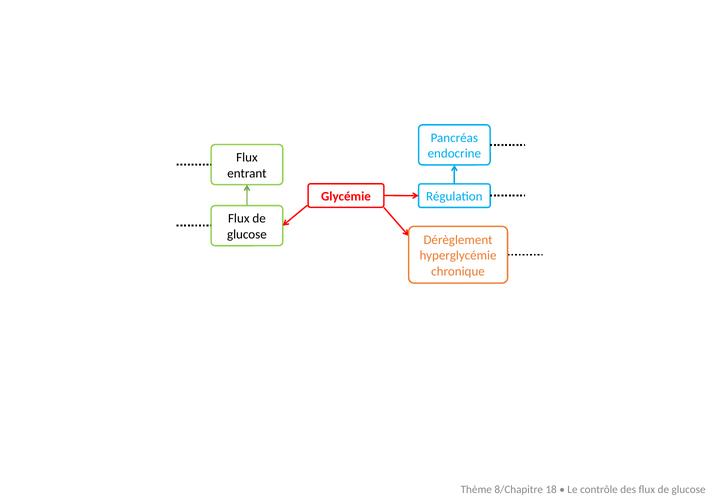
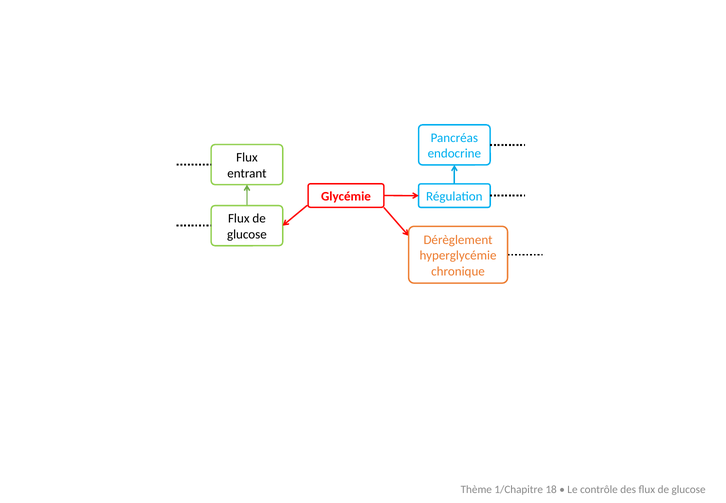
8/Chapitre: 8/Chapitre -> 1/Chapitre
